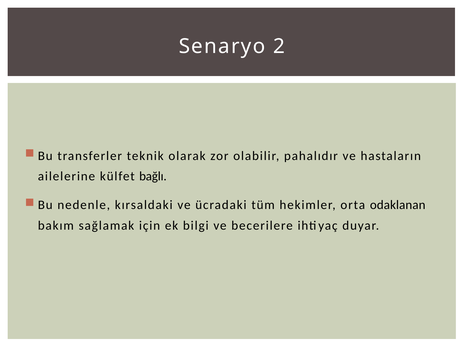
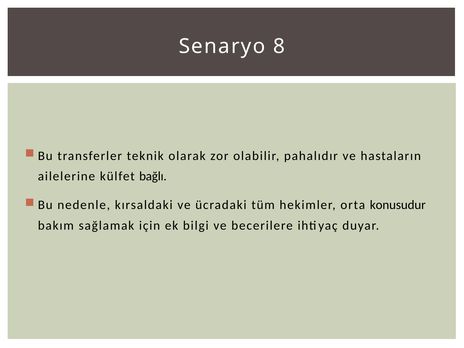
2: 2 -> 8
odaklanan: odaklanan -> konusudur
